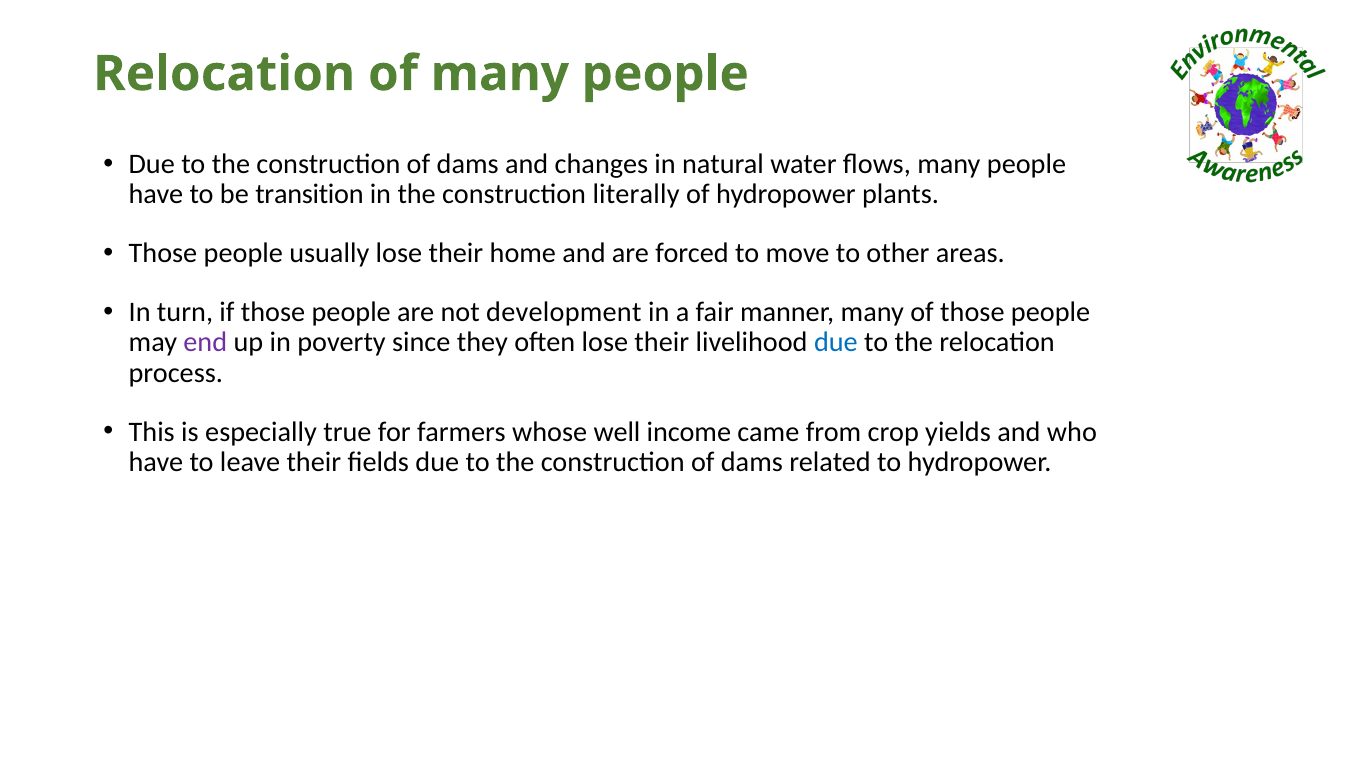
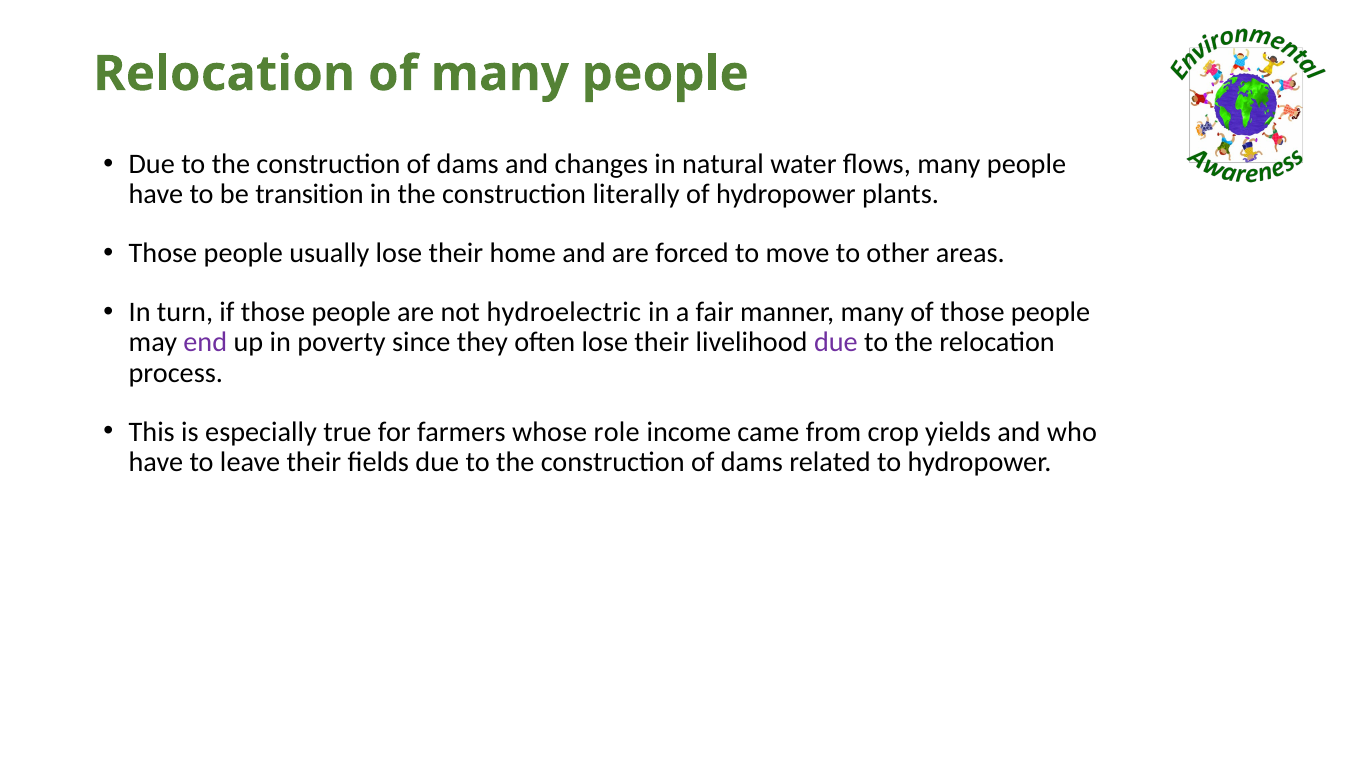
development: development -> hydroelectric
due at (836, 343) colour: blue -> purple
well: well -> role
